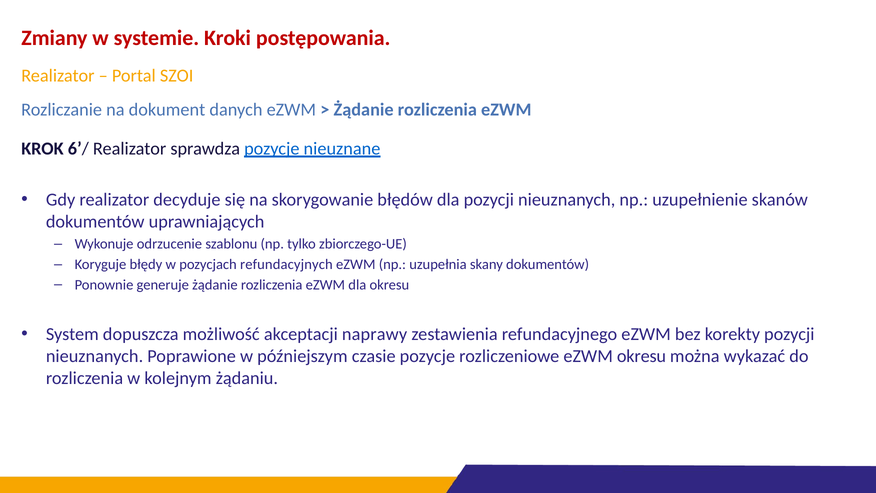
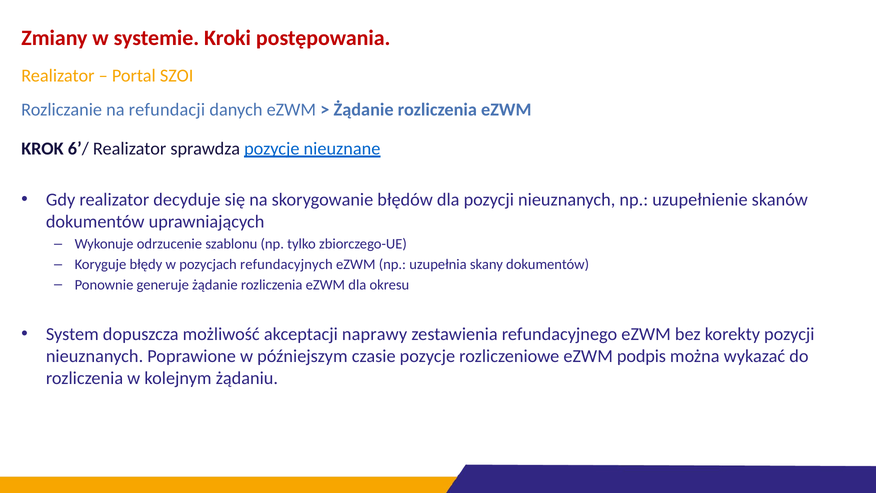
dokument: dokument -> refundacji
eZWM okresu: okresu -> podpis
